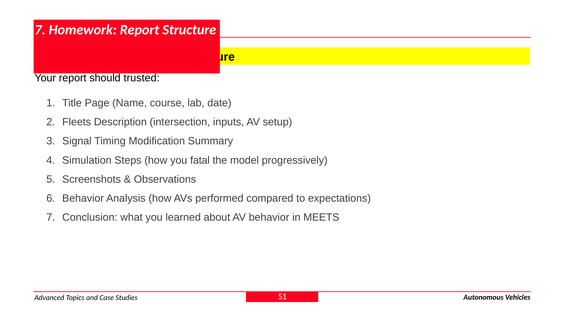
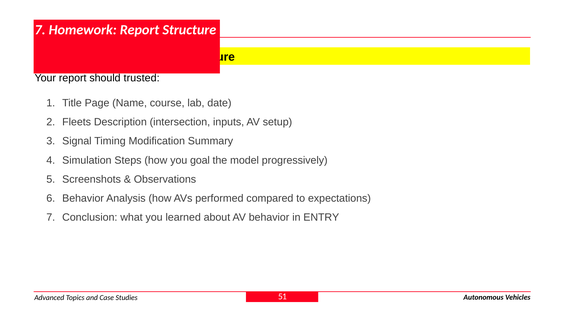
fatal: fatal -> goal
MEETS: MEETS -> ENTRY
